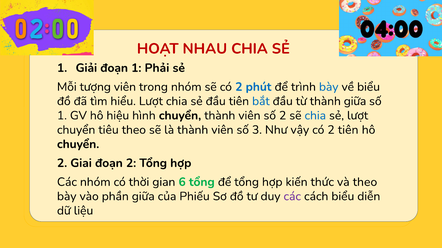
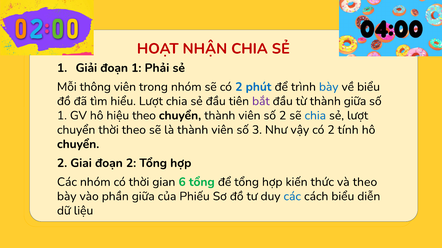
NHAU: NHAU -> NHẬN
tượng: tượng -> thông
bắt colour: blue -> purple
hiệu hình: hình -> theo
chuyển tiêu: tiêu -> thời
2 tiên: tiên -> tính
các at (292, 197) colour: purple -> blue
